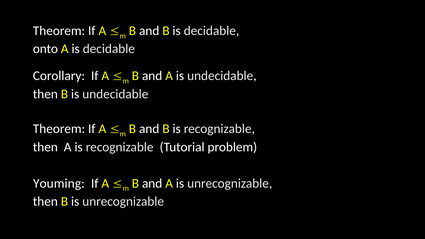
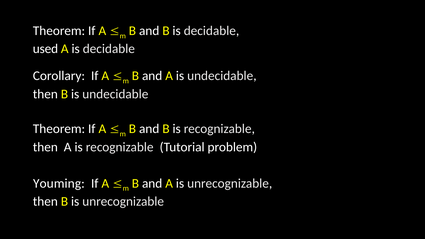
onto: onto -> used
